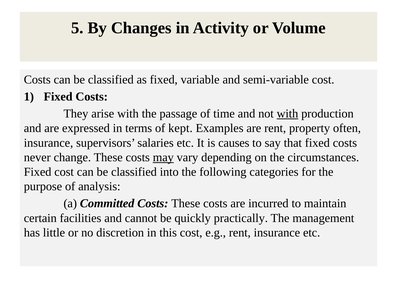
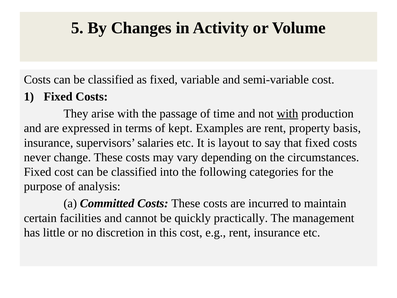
often: often -> basis
causes: causes -> layout
may underline: present -> none
